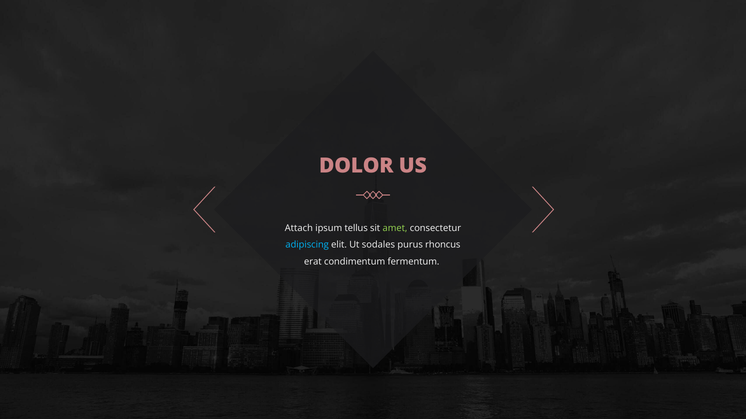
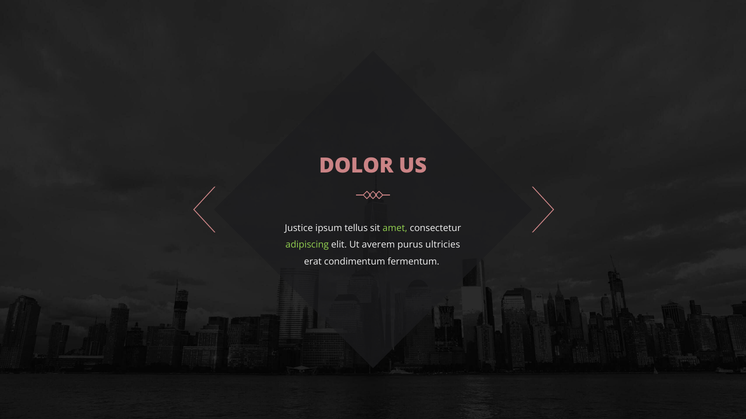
Attach: Attach -> Justice
adipiscing colour: light blue -> light green
sodales: sodales -> averem
rhoncus: rhoncus -> ultricies
